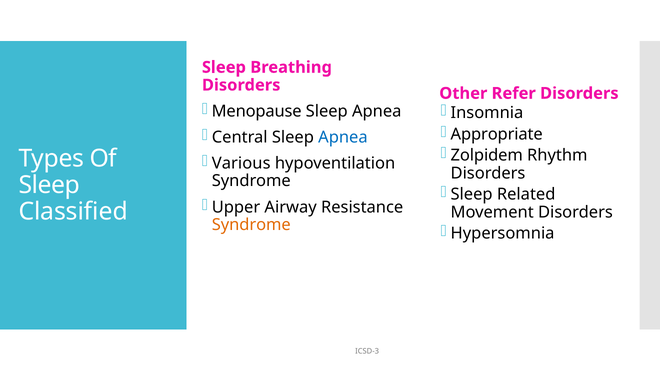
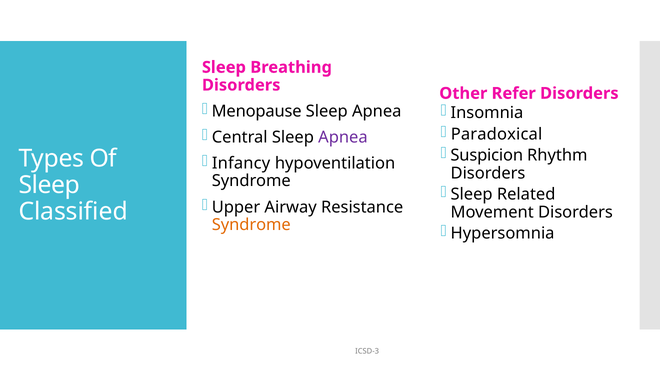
Appropriate: Appropriate -> Paradoxical
Apnea at (343, 137) colour: blue -> purple
Zolpidem: Zolpidem -> Suspicion
Various: Various -> Infancy
